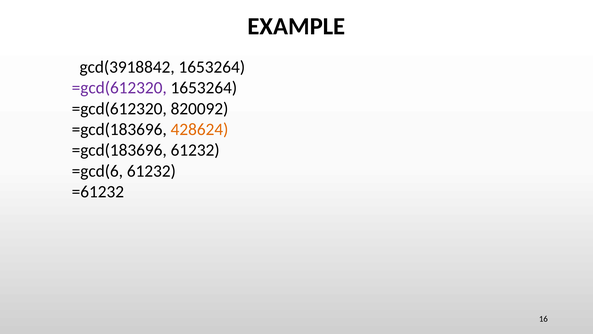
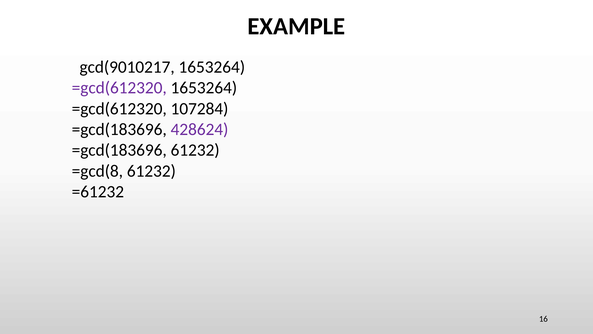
gcd(3918842: gcd(3918842 -> gcd(9010217
820092: 820092 -> 107284
428624 colour: orange -> purple
=gcd(6: =gcd(6 -> =gcd(8
